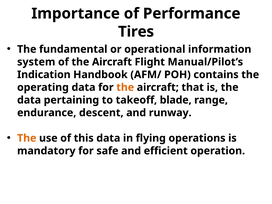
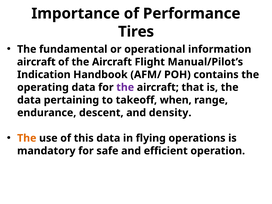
system at (36, 62): system -> aircraft
the at (125, 87) colour: orange -> purple
blade: blade -> when
runway: runway -> density
